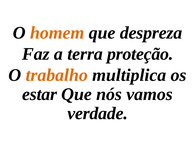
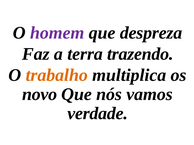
homem colour: orange -> purple
proteção: proteção -> trazendo
estar: estar -> novo
